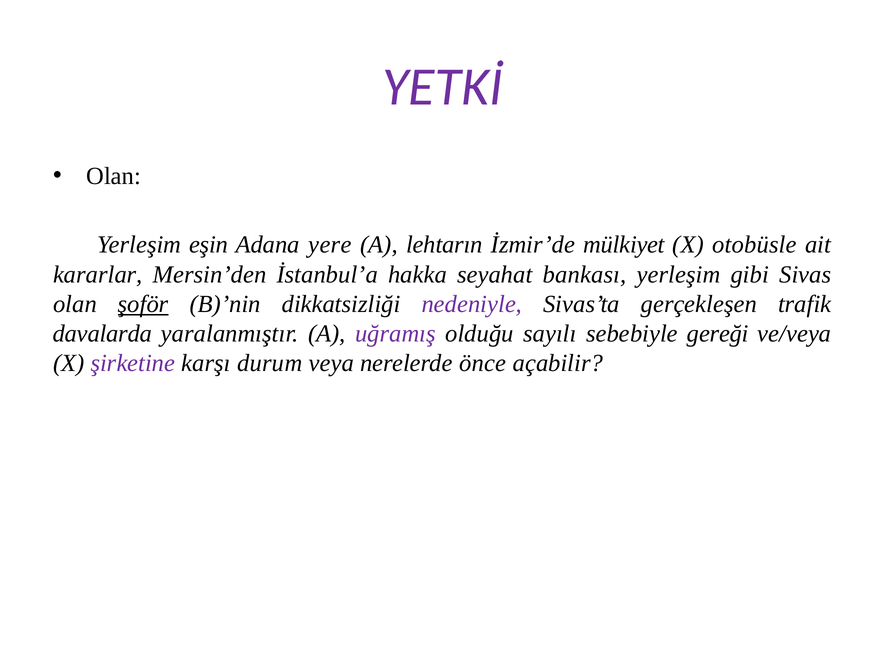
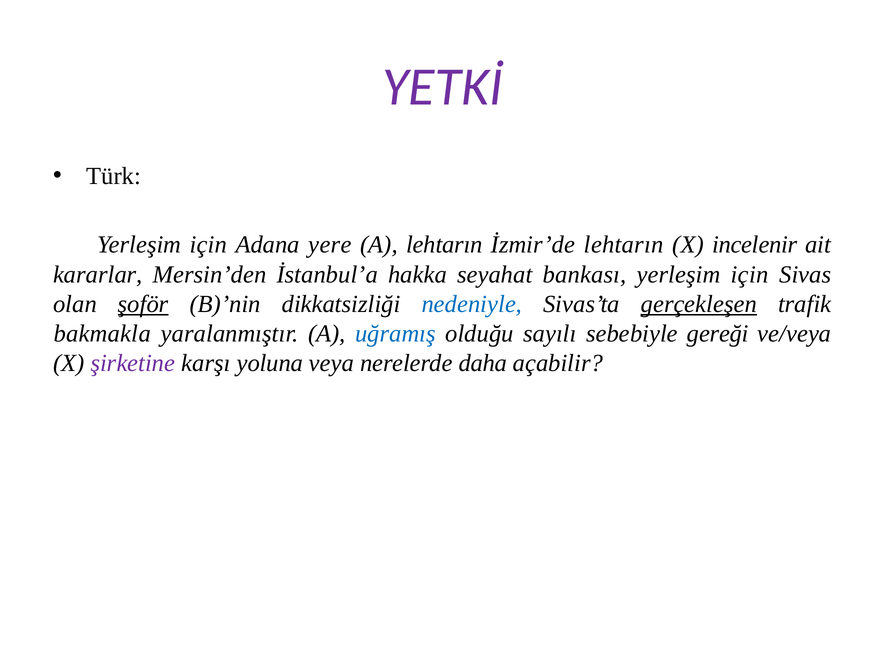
Olan at (114, 176): Olan -> Türk
eşin at (209, 245): eşin -> için
İzmir’de mülkiyet: mülkiyet -> lehtarın
otobüsle: otobüsle -> incelenir
gibi at (750, 274): gibi -> için
nedeniyle colour: purple -> blue
gerçekleşen underline: none -> present
davalarda: davalarda -> bakmakla
uğramış colour: purple -> blue
durum: durum -> yoluna
önce: önce -> daha
